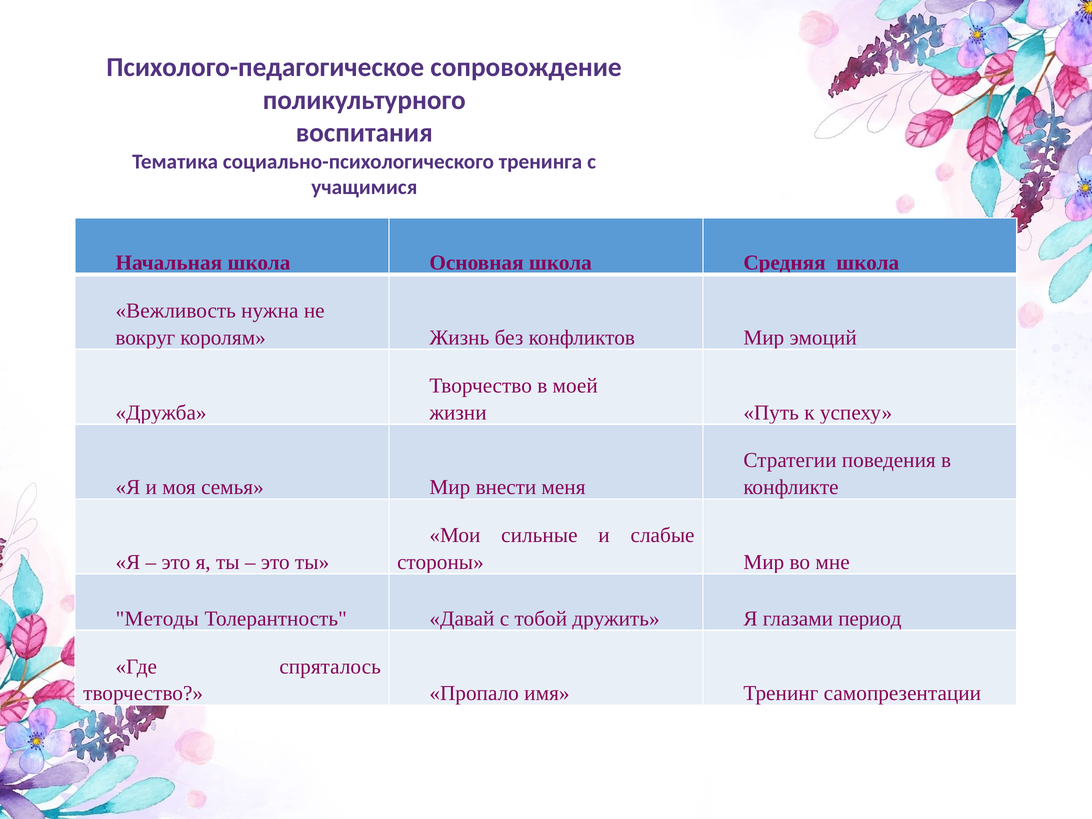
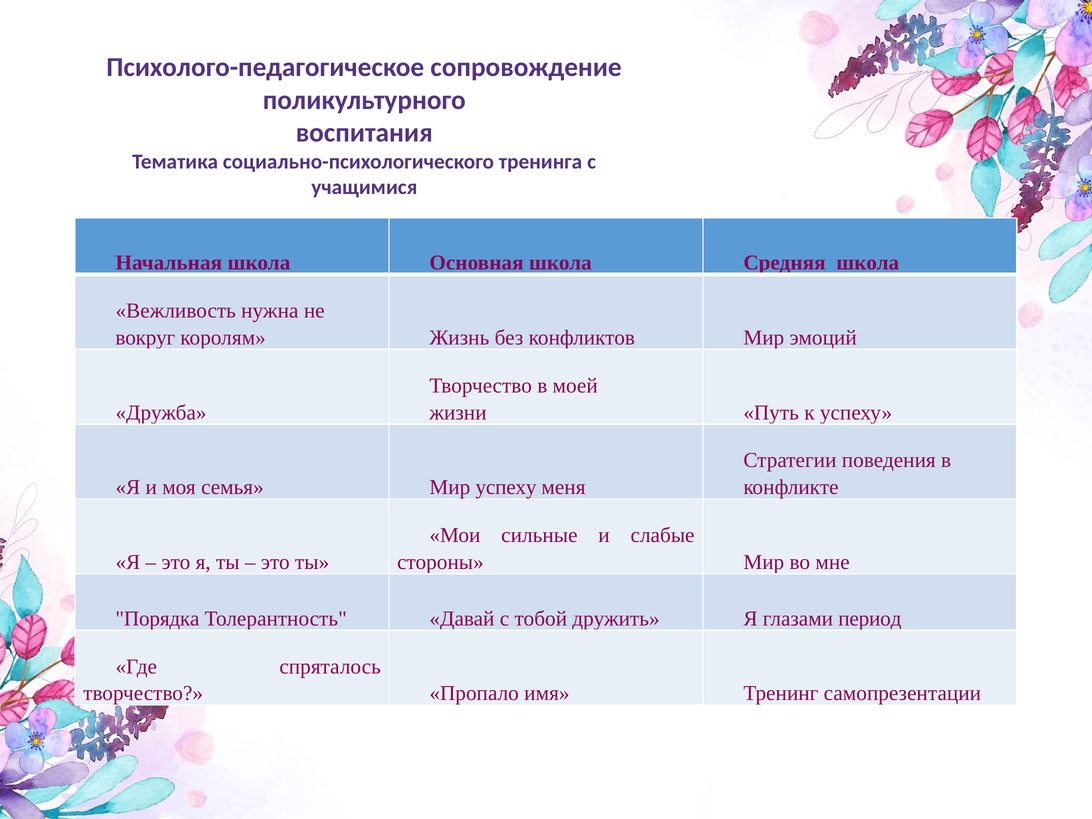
Мир внести: внести -> успеху
Методы: Методы -> Порядка
